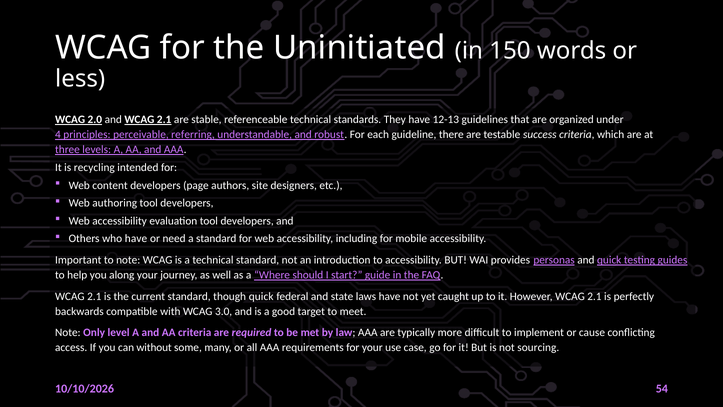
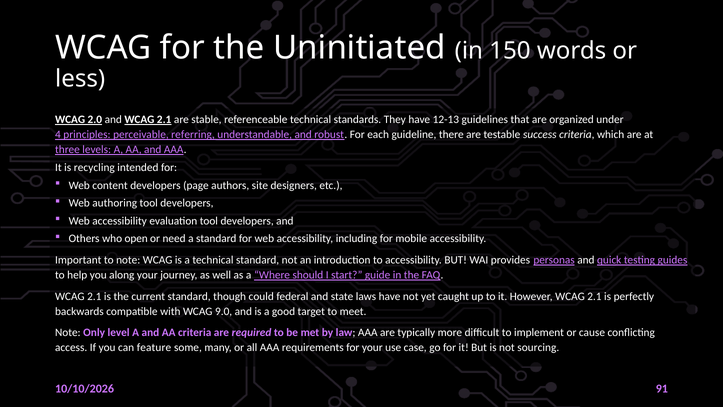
who have: have -> open
though quick: quick -> could
3.0: 3.0 -> 9.0
without: without -> feature
54: 54 -> 91
